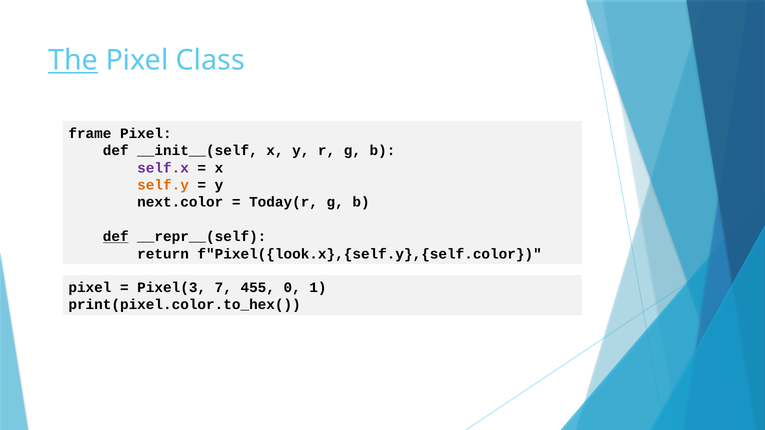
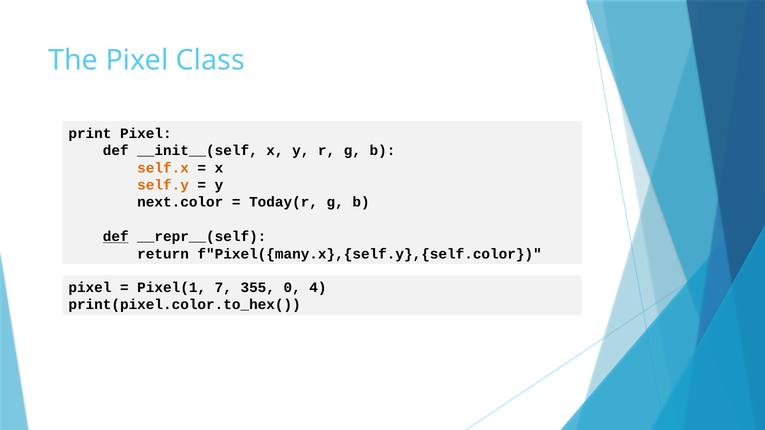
The underline: present -> none
frame: frame -> print
self.x colour: purple -> orange
f"Pixel({look.x},{self.y},{self.color: f"Pixel({look.x},{self.y},{self.color -> f"Pixel({many.x},{self.y},{self.color
Pixel(3: Pixel(3 -> Pixel(1
455: 455 -> 355
1: 1 -> 4
